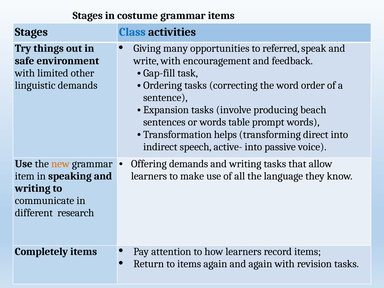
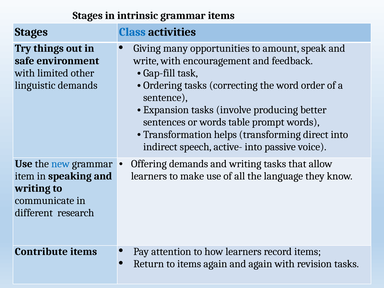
costume: costume -> intrinsic
referred: referred -> amount
beach: beach -> better
new colour: orange -> blue
Completely: Completely -> Contribute
